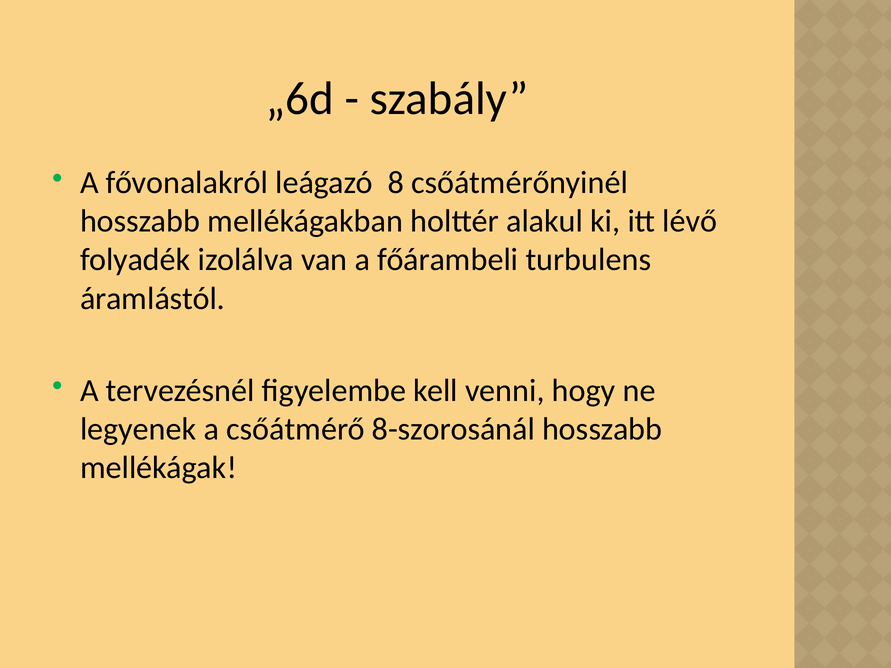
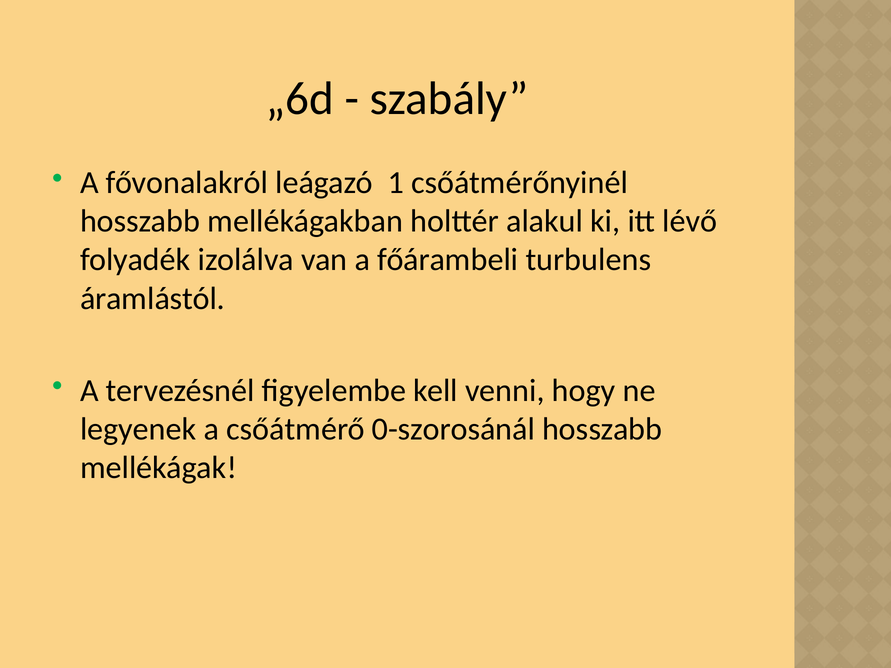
8: 8 -> 1
8-szorosánál: 8-szorosánál -> 0-szorosánál
